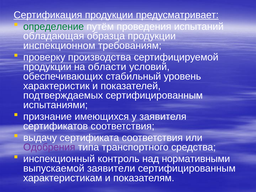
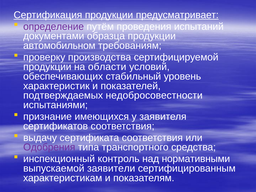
определение colour: green -> purple
обладающая: обладающая -> документами
инспекционном: инспекционном -> автомобильном
подтверждаемых сертифицированным: сертифицированным -> недобросовестности
